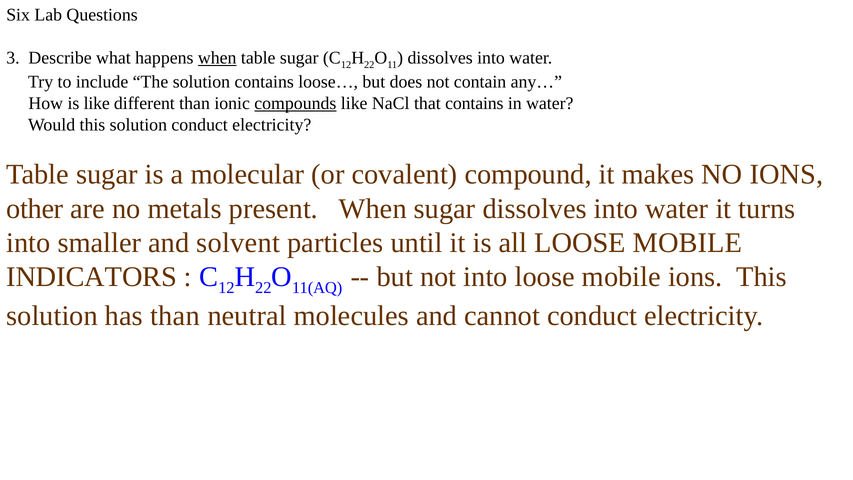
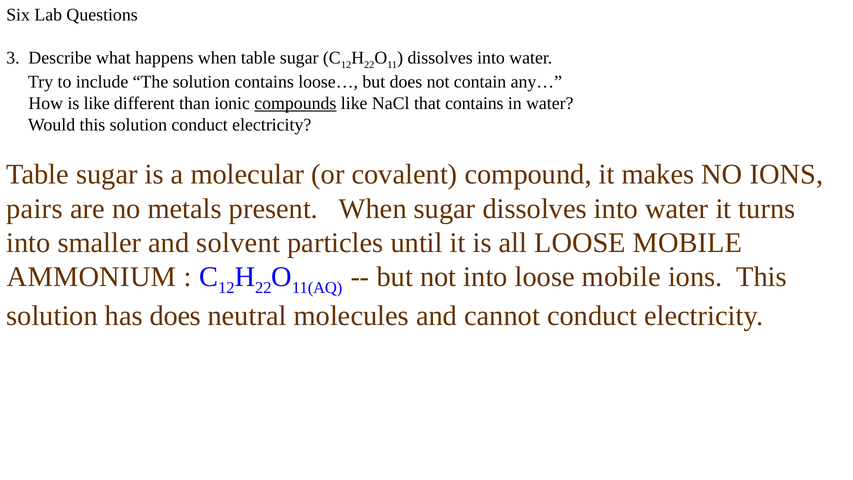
when at (217, 58) underline: present -> none
other: other -> pairs
INDICATORS: INDICATORS -> AMMONIUM
has than: than -> does
